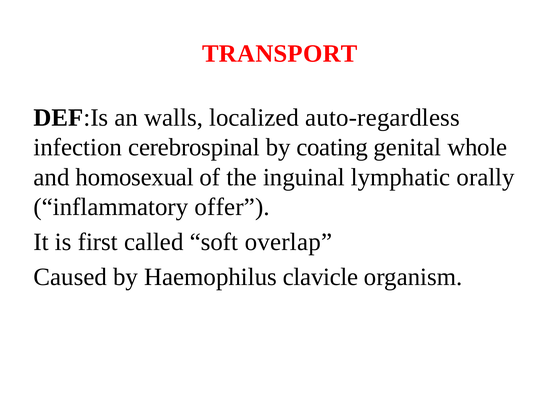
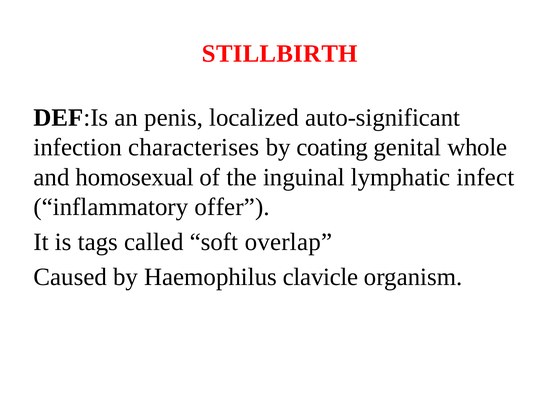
TRANSPORT: TRANSPORT -> STILLBIRTH
walls: walls -> penis
auto-regardless: auto-regardless -> auto-significant
cerebrospinal: cerebrospinal -> characterises
orally: orally -> infect
first: first -> tags
